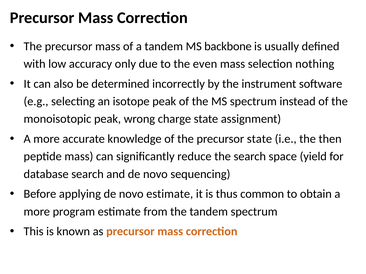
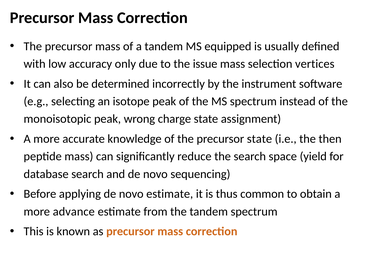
backbone: backbone -> equipped
even: even -> issue
nothing: nothing -> vertices
program: program -> advance
